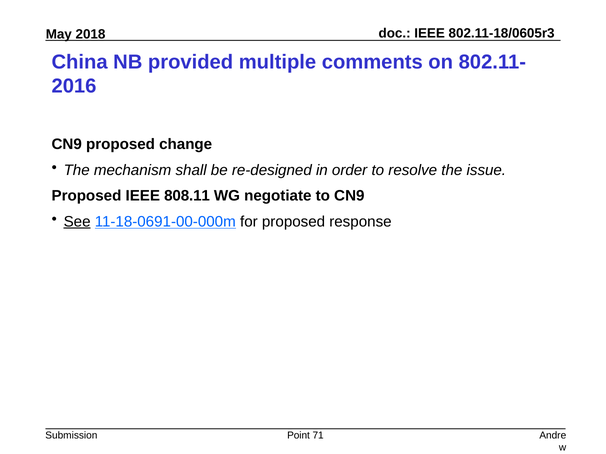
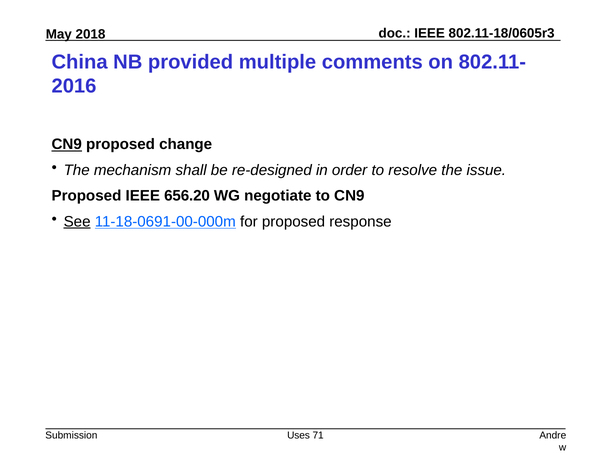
CN9 at (67, 144) underline: none -> present
808.11: 808.11 -> 656.20
Point: Point -> Uses
